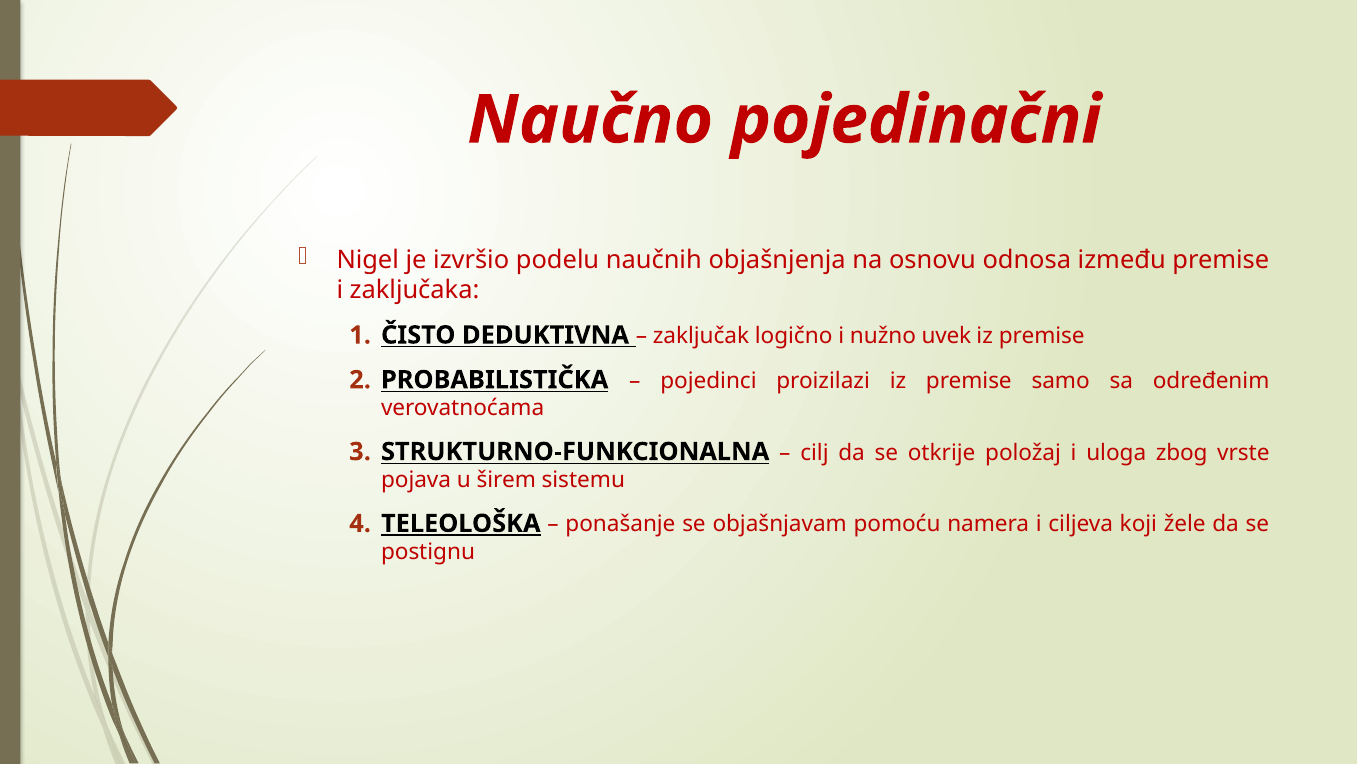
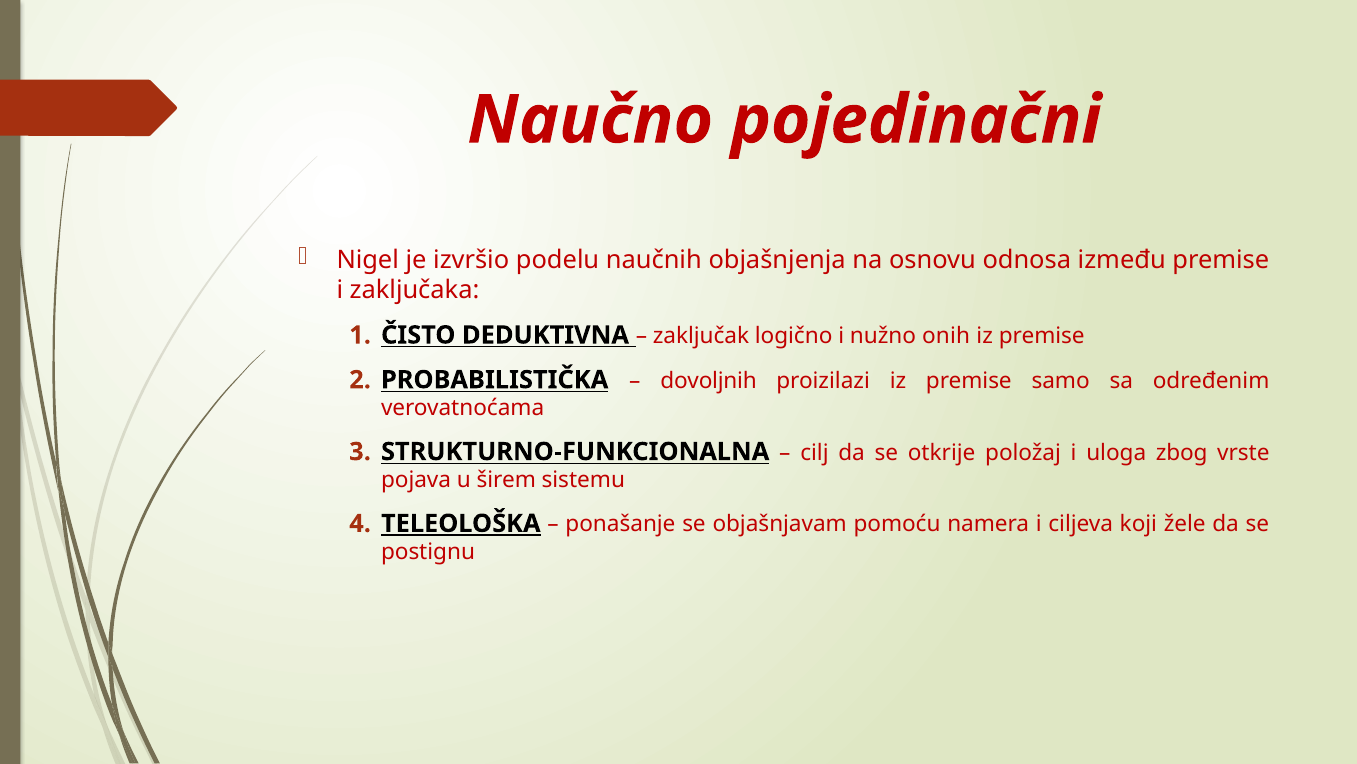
uvek: uvek -> onih
pojedinci: pojedinci -> dovoljnih
